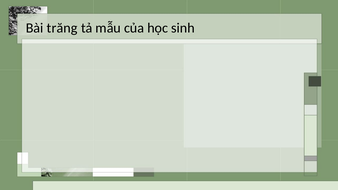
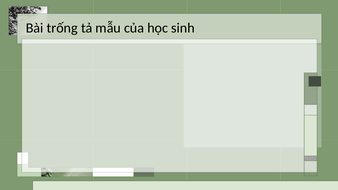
trăng: trăng -> trống
